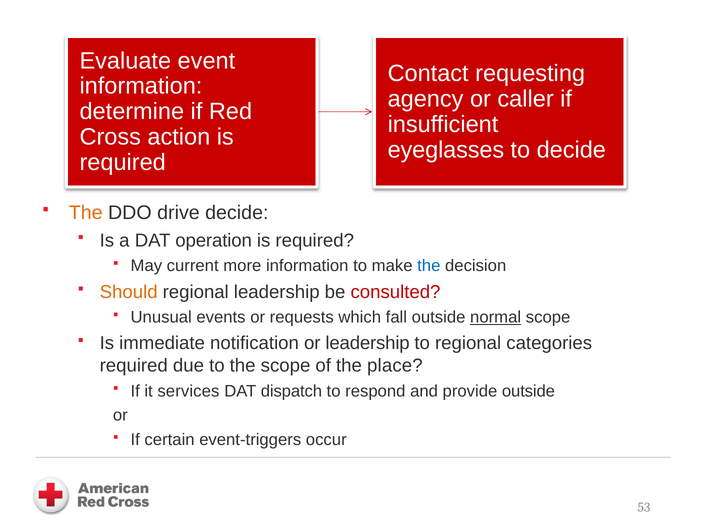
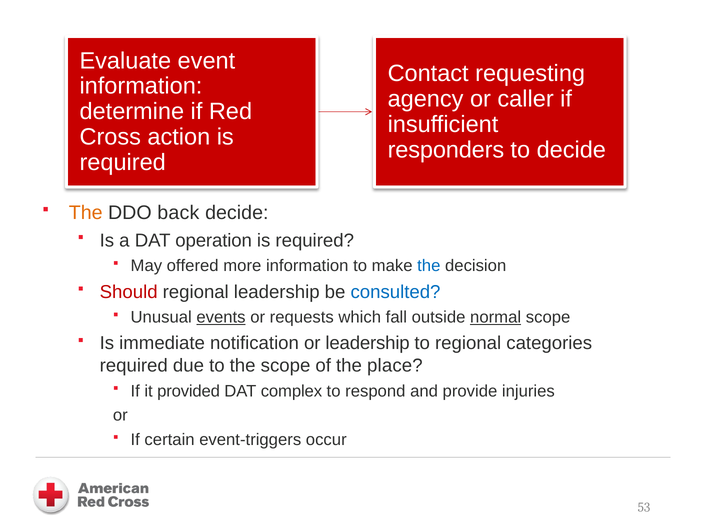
eyeglasses: eyeglasses -> responders
drive: drive -> back
current: current -> offered
Should colour: orange -> red
consulted colour: red -> blue
events underline: none -> present
services: services -> provided
dispatch: dispatch -> complex
provide outside: outside -> injuries
